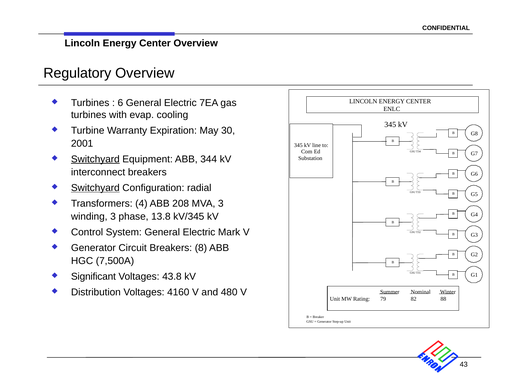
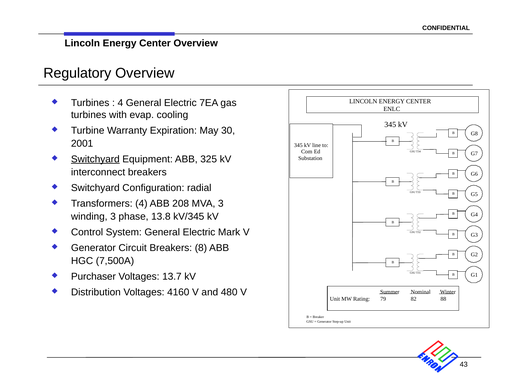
6 at (120, 103): 6 -> 4
344: 344 -> 325
Switchyard at (95, 188) underline: present -> none
Significant: Significant -> Purchaser
43.8: 43.8 -> 13.7
